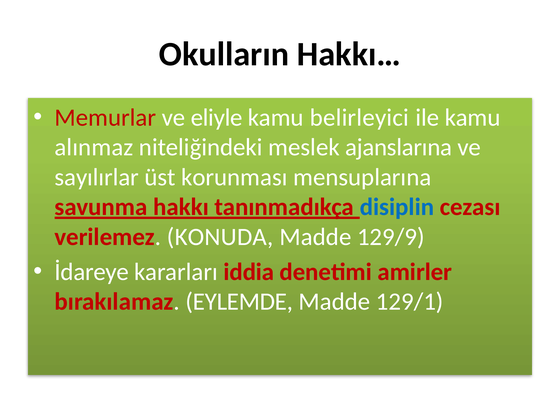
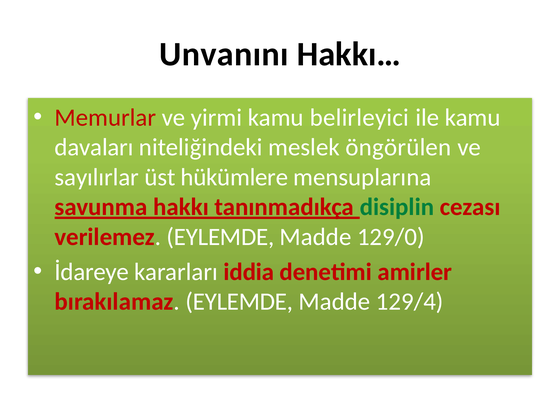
Okulların: Okulların -> Unvanını
eliyle: eliyle -> yirmi
alınmaz: alınmaz -> davaları
ajanslarına: ajanslarına -> öngörülen
korunması: korunması -> hükümlere
disiplin colour: blue -> green
verilemez KONUDA: KONUDA -> EYLEMDE
129/9: 129/9 -> 129/0
129/1: 129/1 -> 129/4
